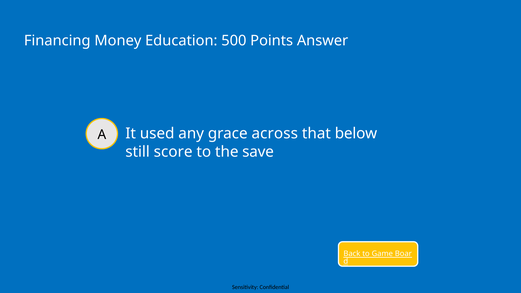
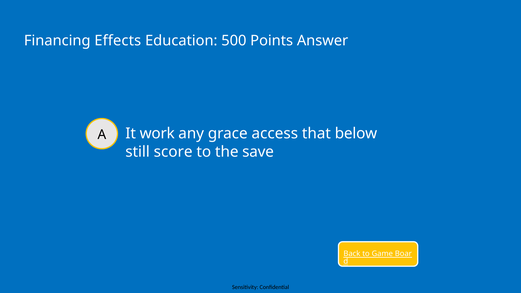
Money: Money -> Effects
used: used -> work
across: across -> access
